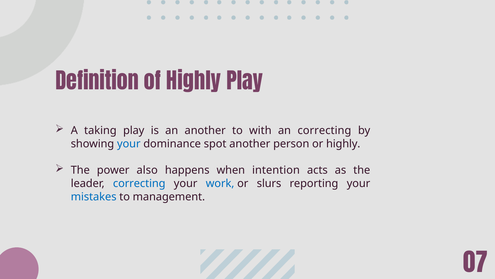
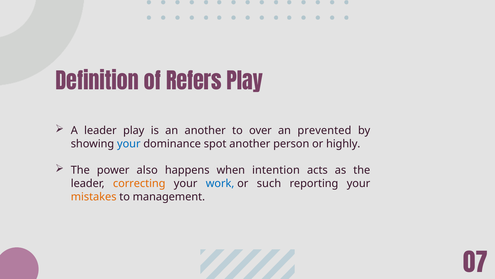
of Highly: Highly -> Refers
A taking: taking -> leader
with: with -> over
an correcting: correcting -> prevented
correcting at (139, 183) colour: blue -> orange
slurs: slurs -> such
mistakes colour: blue -> orange
